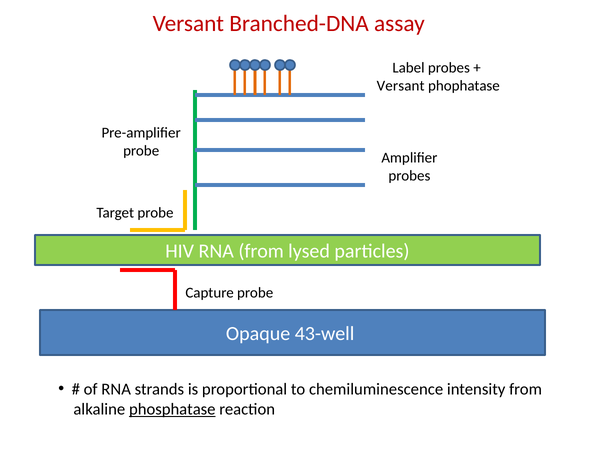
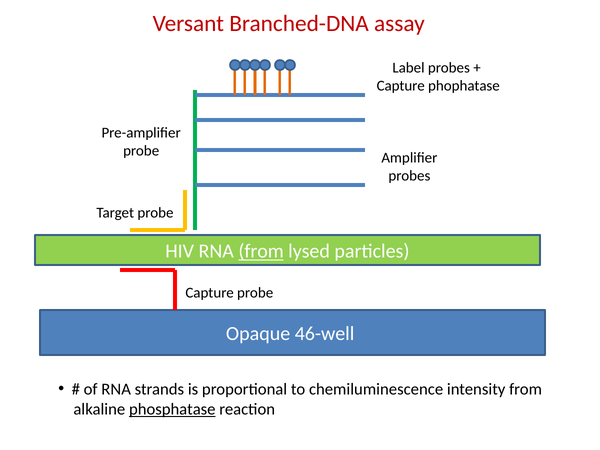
Versant at (401, 86): Versant -> Capture
from at (261, 251) underline: none -> present
43-well: 43-well -> 46-well
